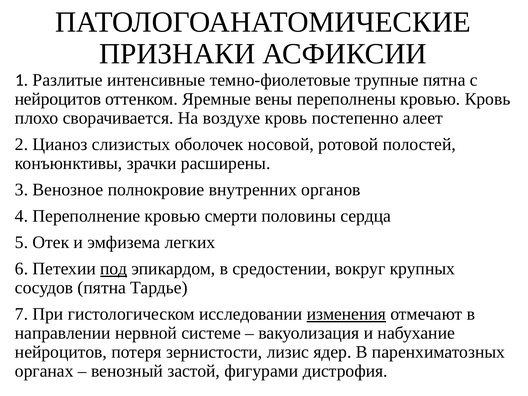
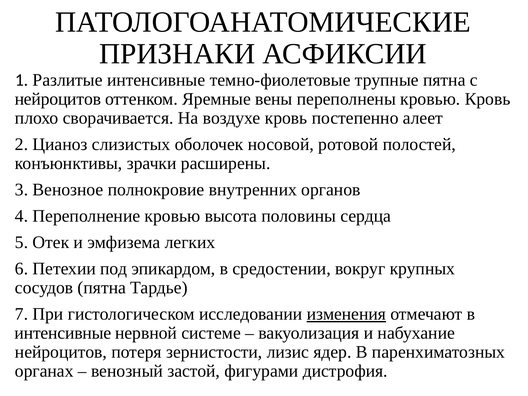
смерти: смерти -> высота
под underline: present -> none
направлении at (63, 333): направлении -> интенсивные
